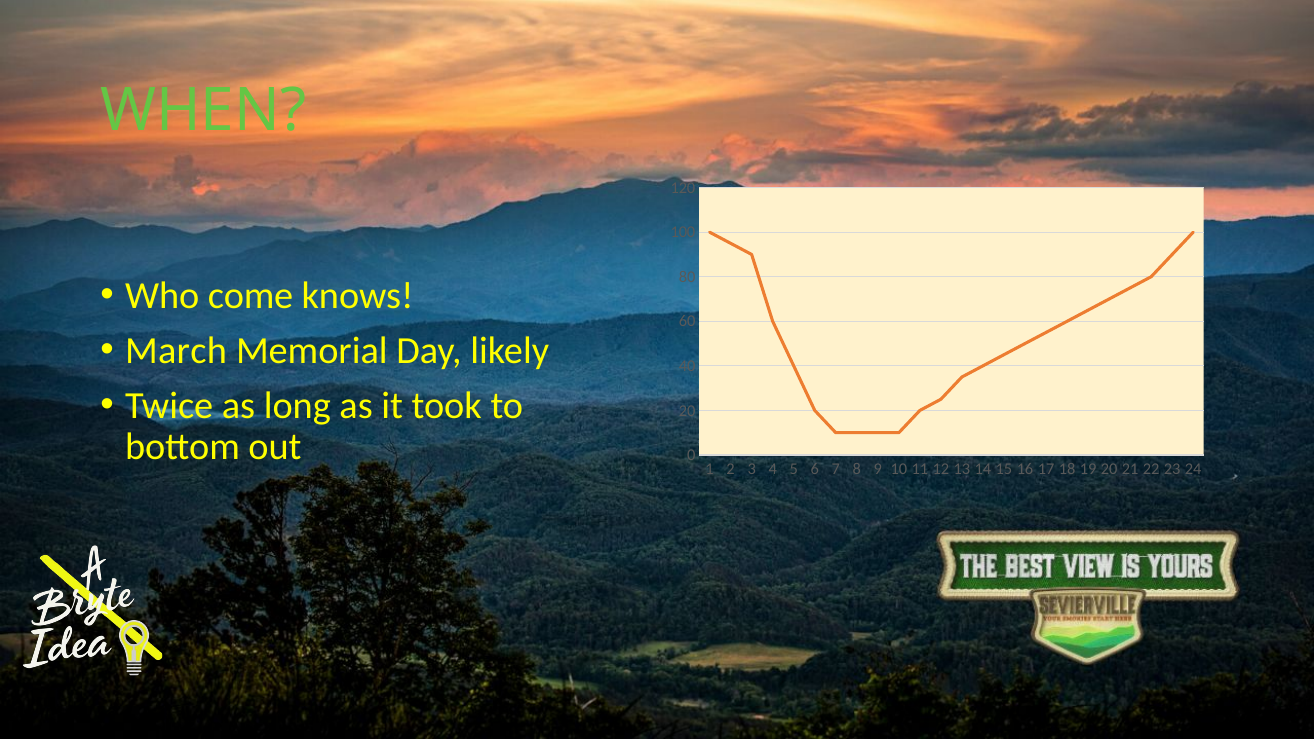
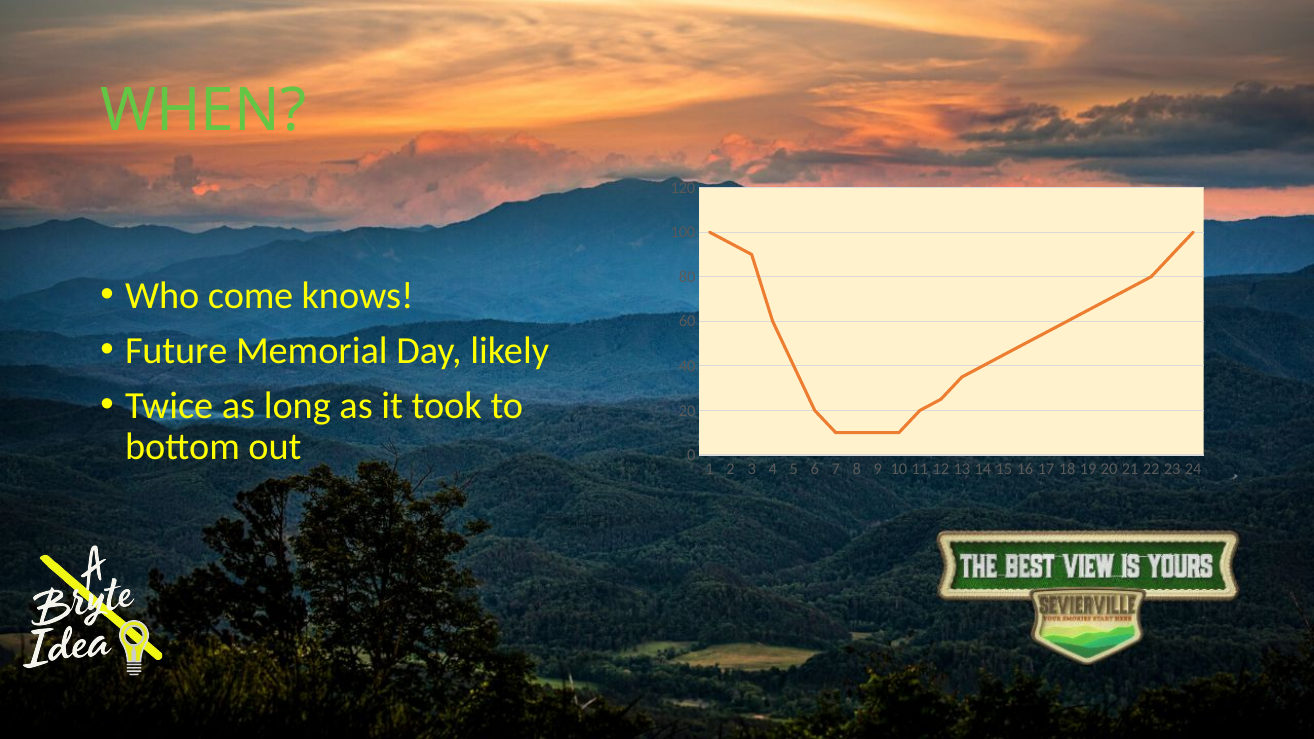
March: March -> Future
